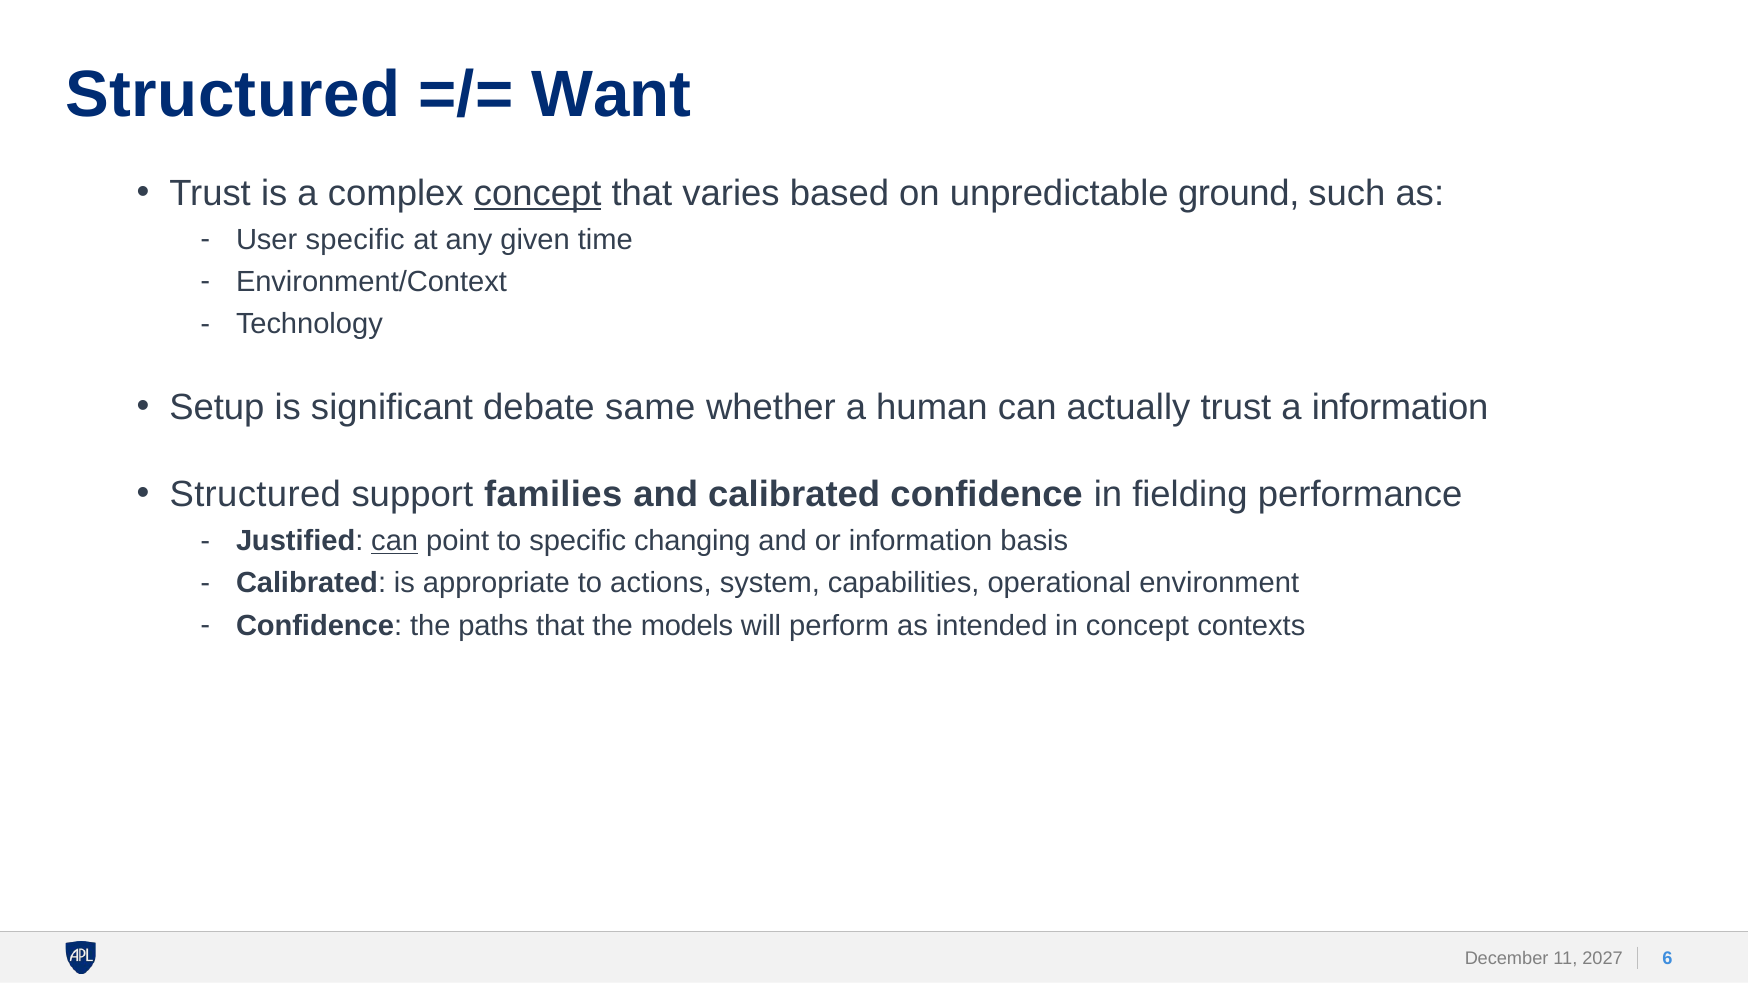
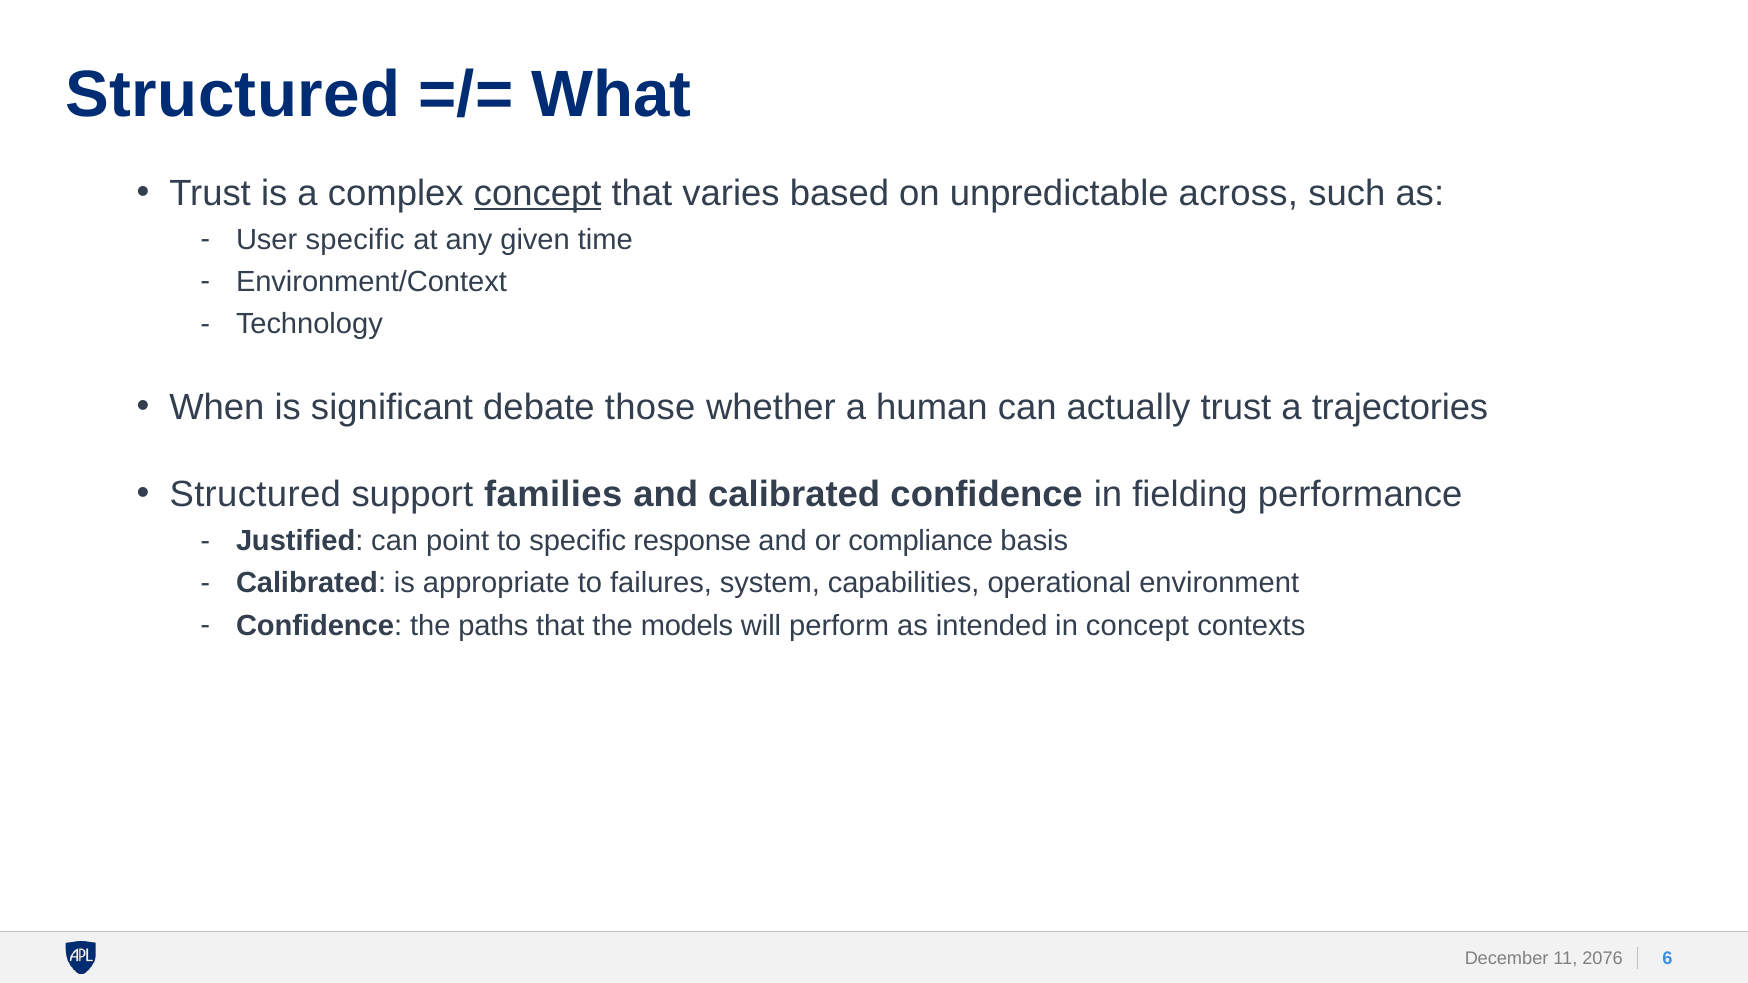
Want: Want -> What
ground: ground -> across
Setup: Setup -> When
same: same -> those
a information: information -> trajectories
can at (395, 541) underline: present -> none
changing: changing -> response
or information: information -> compliance
actions: actions -> failures
2027: 2027 -> 2076
